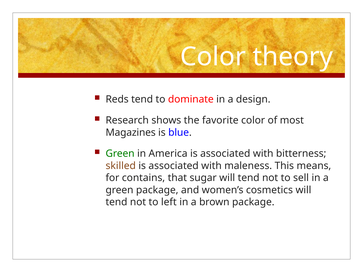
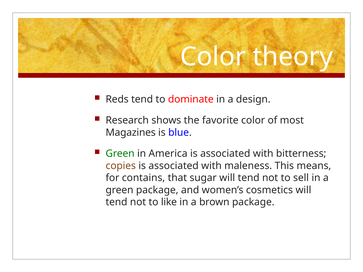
skilled: skilled -> copies
left: left -> like
